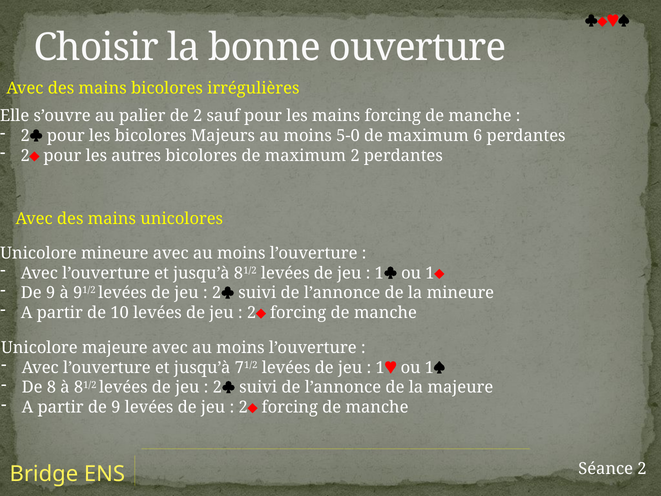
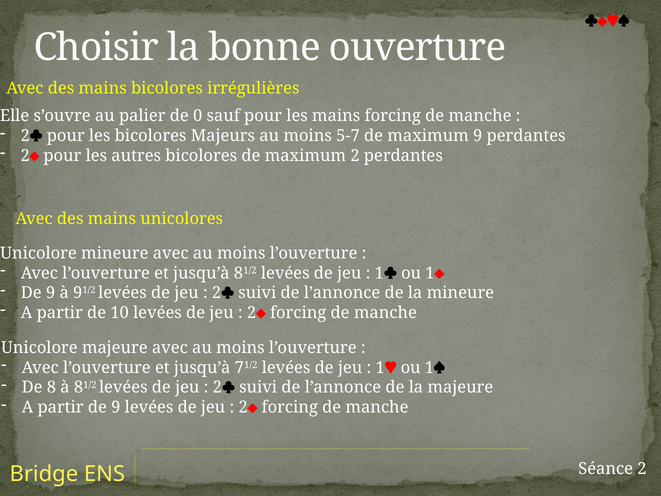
de 2: 2 -> 0
5-0: 5-0 -> 5-7
maximum 6: 6 -> 9
